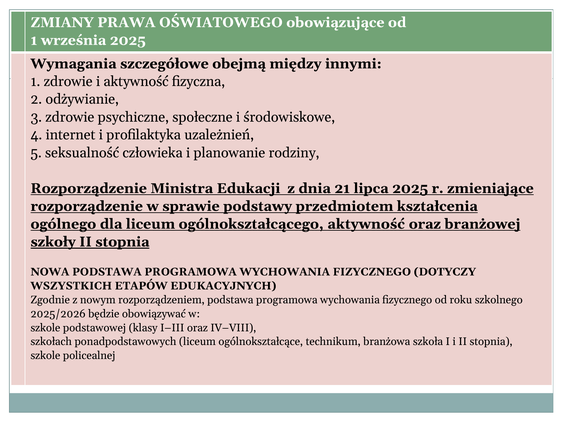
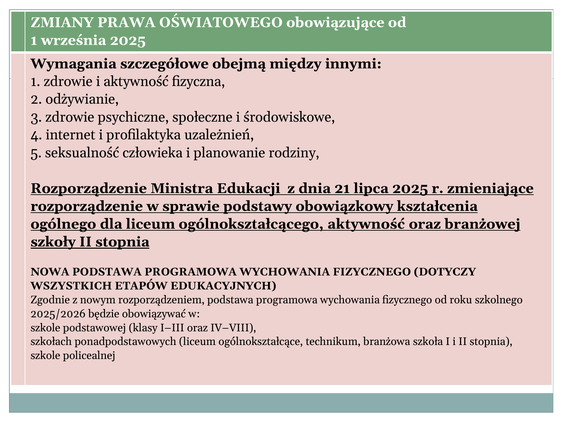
przedmiotem: przedmiotem -> obowiązkowy
